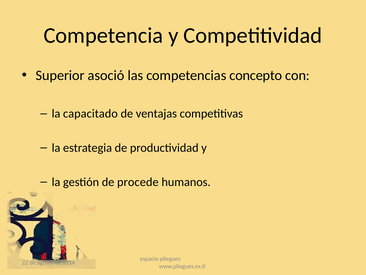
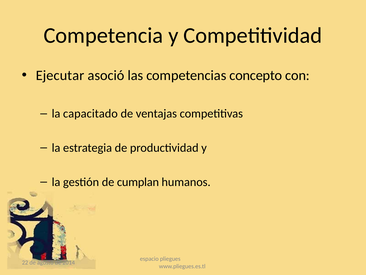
Superior: Superior -> Ejecutar
procede: procede -> cumplan
